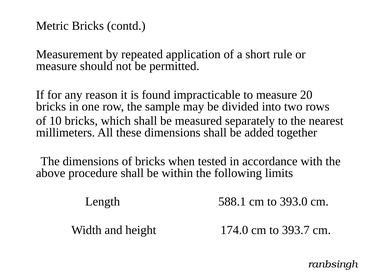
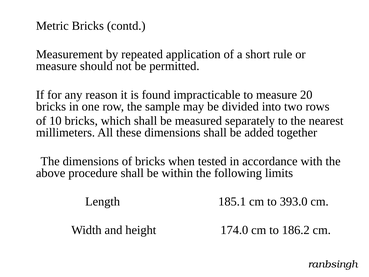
588.1: 588.1 -> 185.1
393.7: 393.7 -> 186.2
